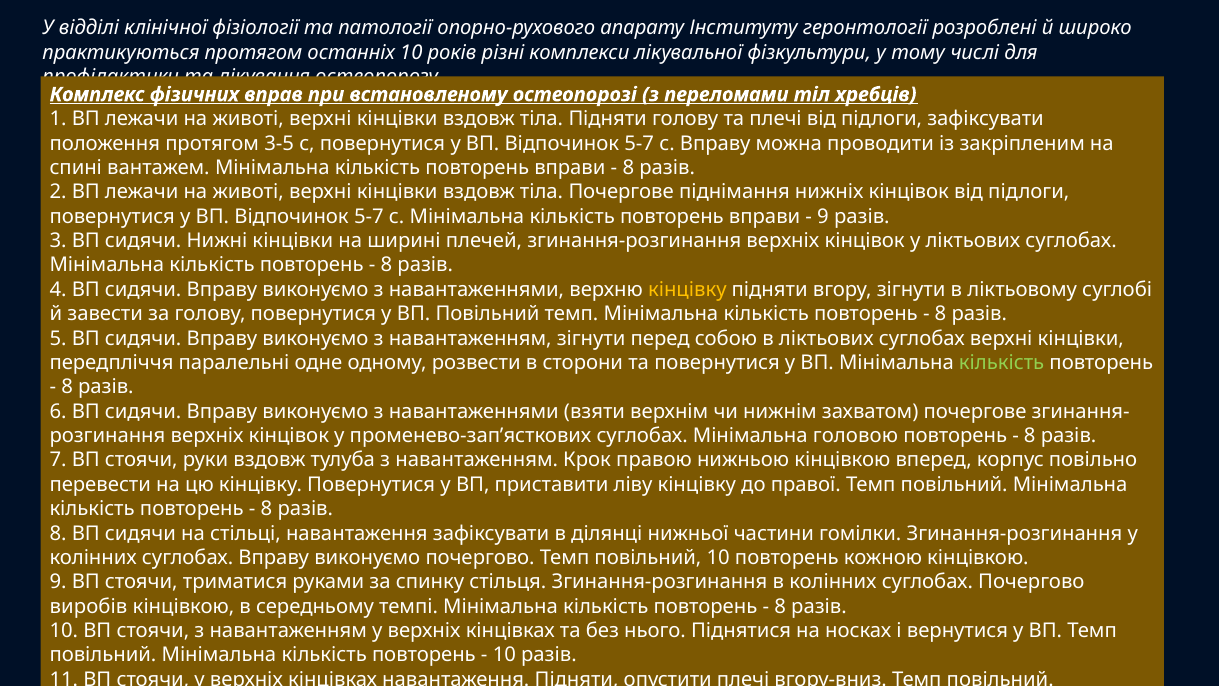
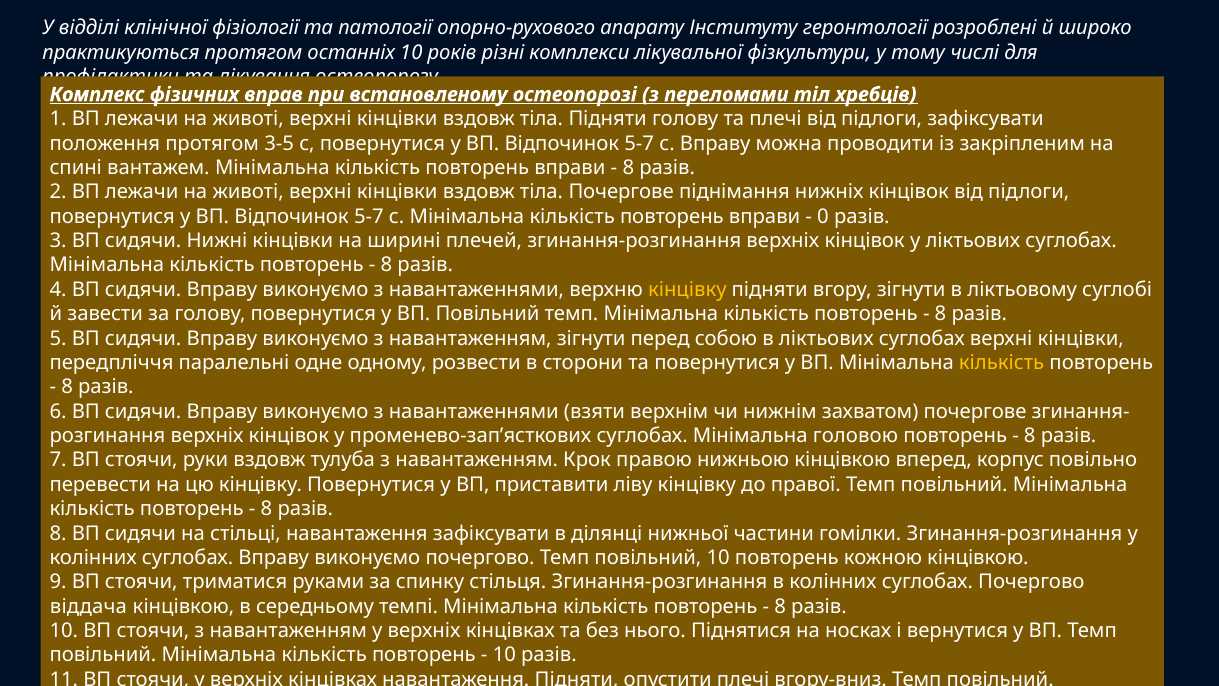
9 at (823, 216): 9 -> 0
кількість at (1002, 363) colour: light green -> yellow
виробів: виробів -> віддача
